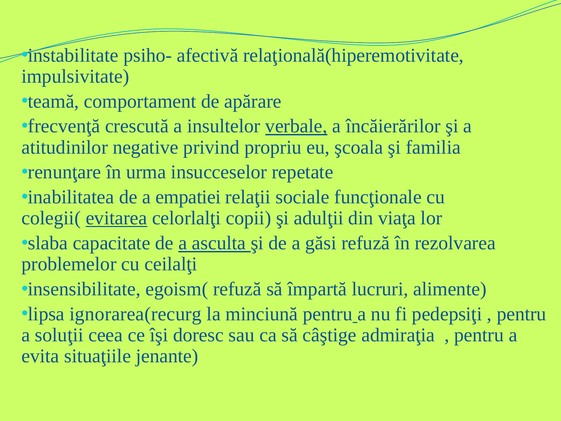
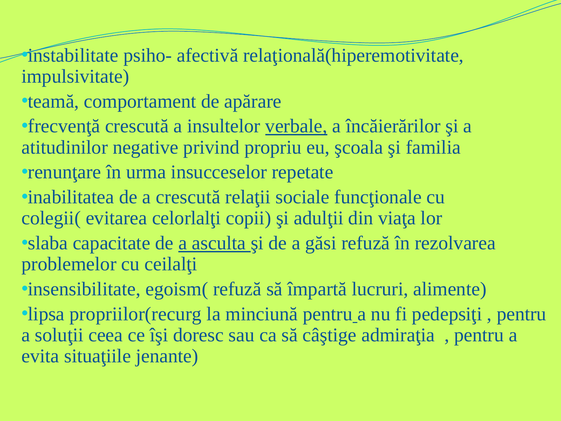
a empatiei: empatiei -> crescută
evitarea underline: present -> none
ignorarea(recurg: ignorarea(recurg -> propriilor(recurg
